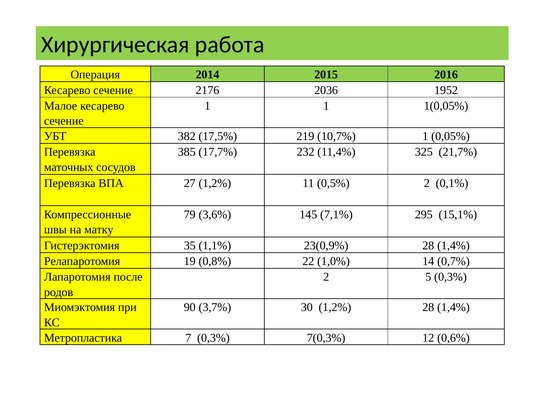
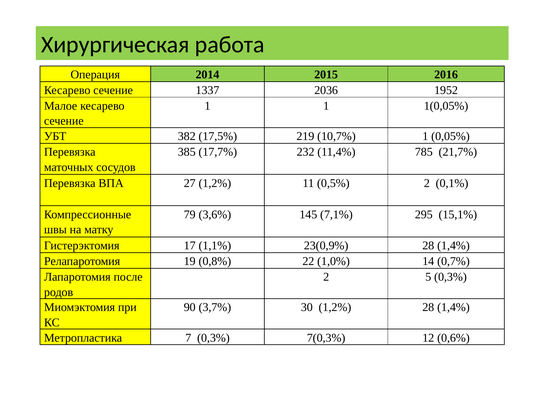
2176: 2176 -> 1337
325: 325 -> 785
35: 35 -> 17
